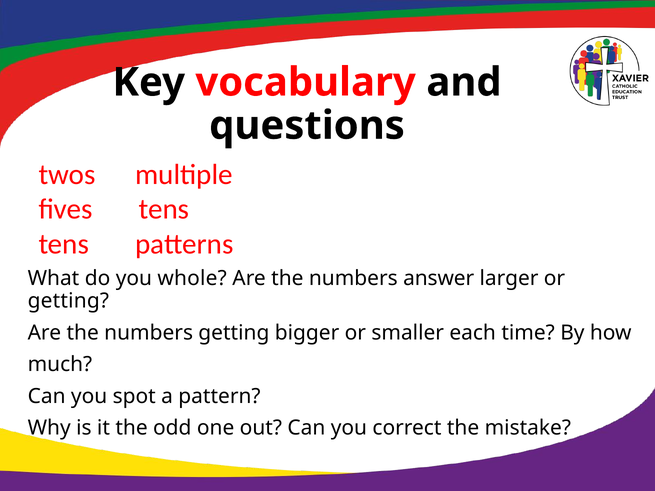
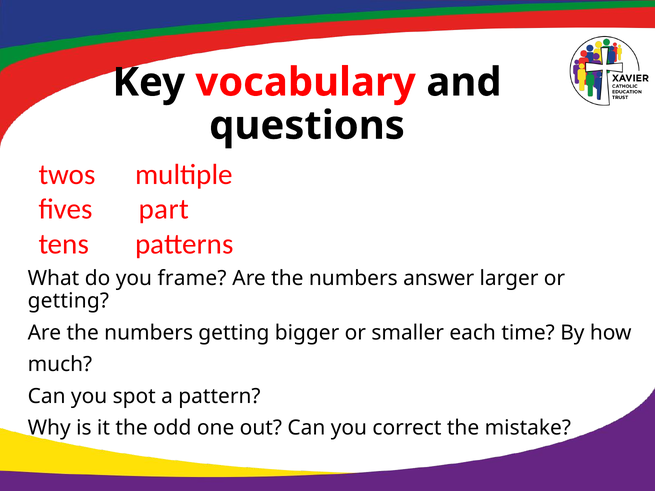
fives tens: tens -> part
whole: whole -> frame
